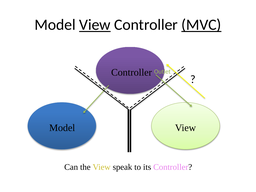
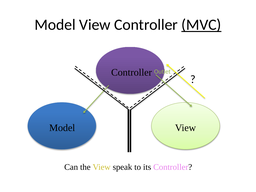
View at (95, 25) underline: present -> none
